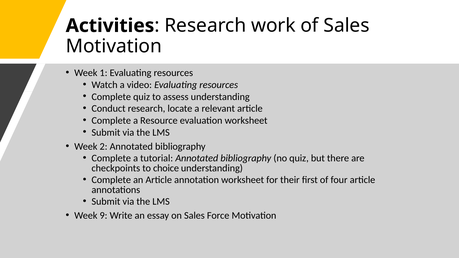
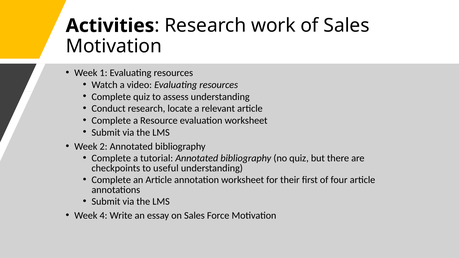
choice: choice -> useful
9: 9 -> 4
